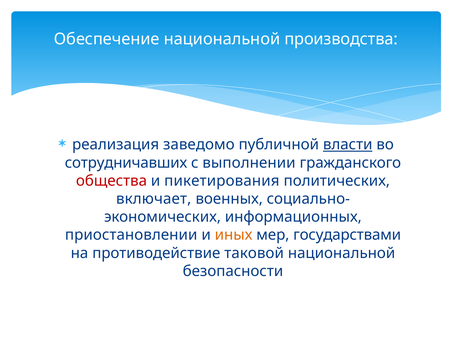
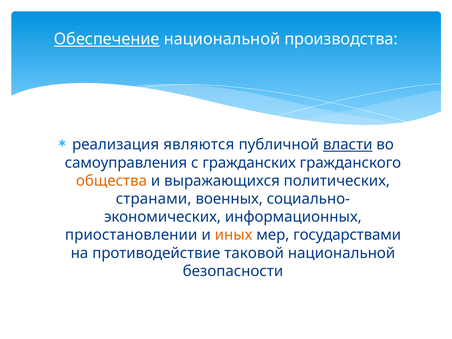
Обеспечение underline: none -> present
заведомо: заведомо -> являются
сотрудничавших: сотрудничавших -> самоуправления
выполнении: выполнении -> гражданских
общества colour: red -> orange
пикетирования: пикетирования -> выражающихся
включает: включает -> странами
